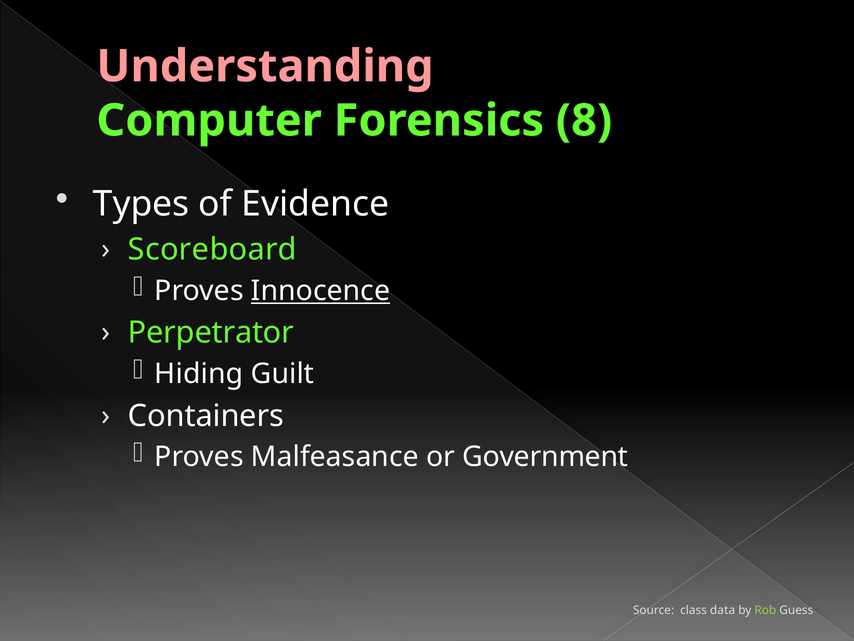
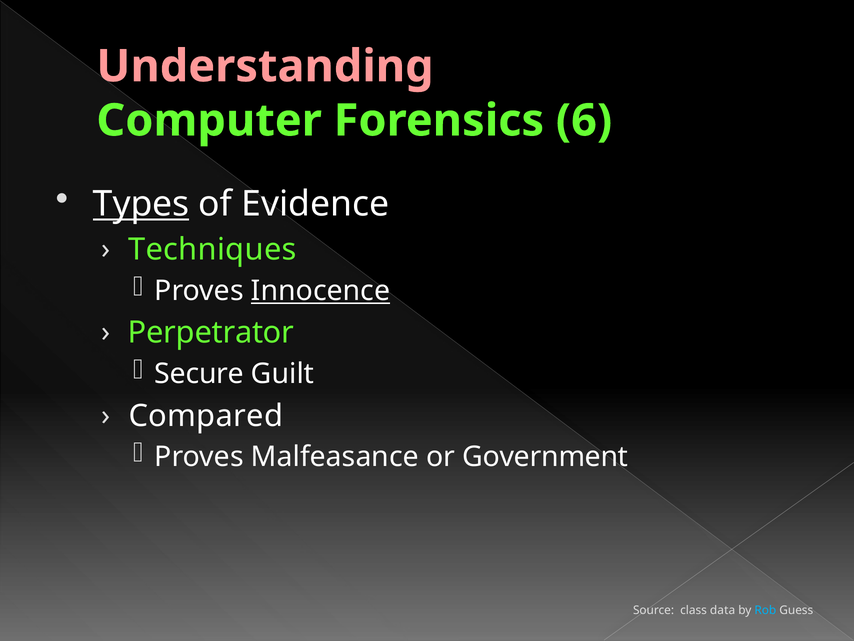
8: 8 -> 6
Types underline: none -> present
Scoreboard: Scoreboard -> Techniques
Hiding: Hiding -> Secure
Containers: Containers -> Compared
Rob colour: light green -> light blue
